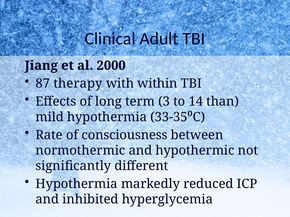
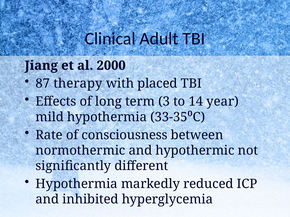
within: within -> placed
than: than -> year
